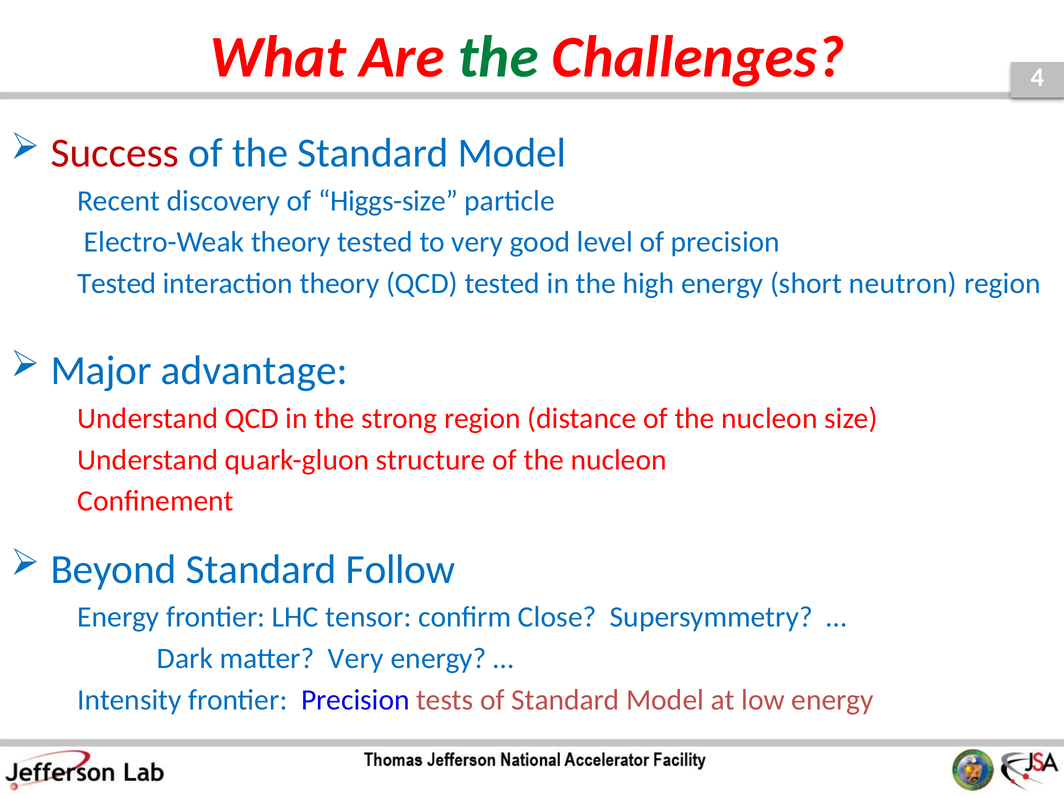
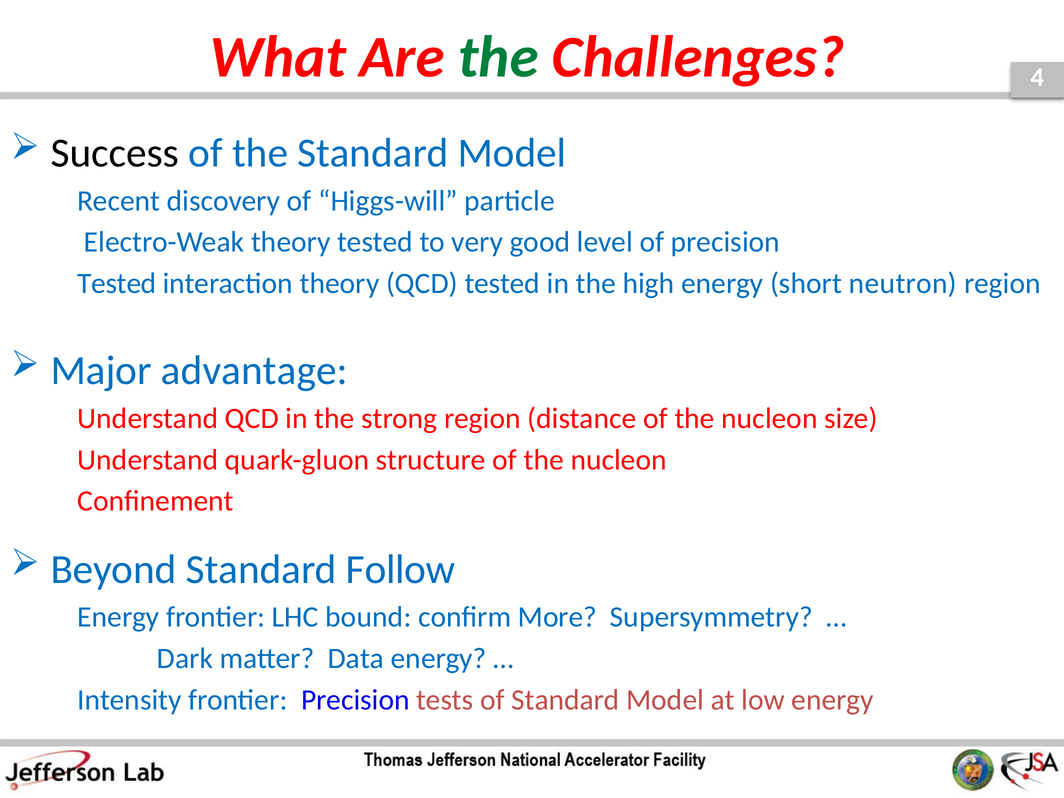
Success colour: red -> black
Higgs-size: Higgs-size -> Higgs-will
tensor: tensor -> bound
Close: Close -> More
matter Very: Very -> Data
